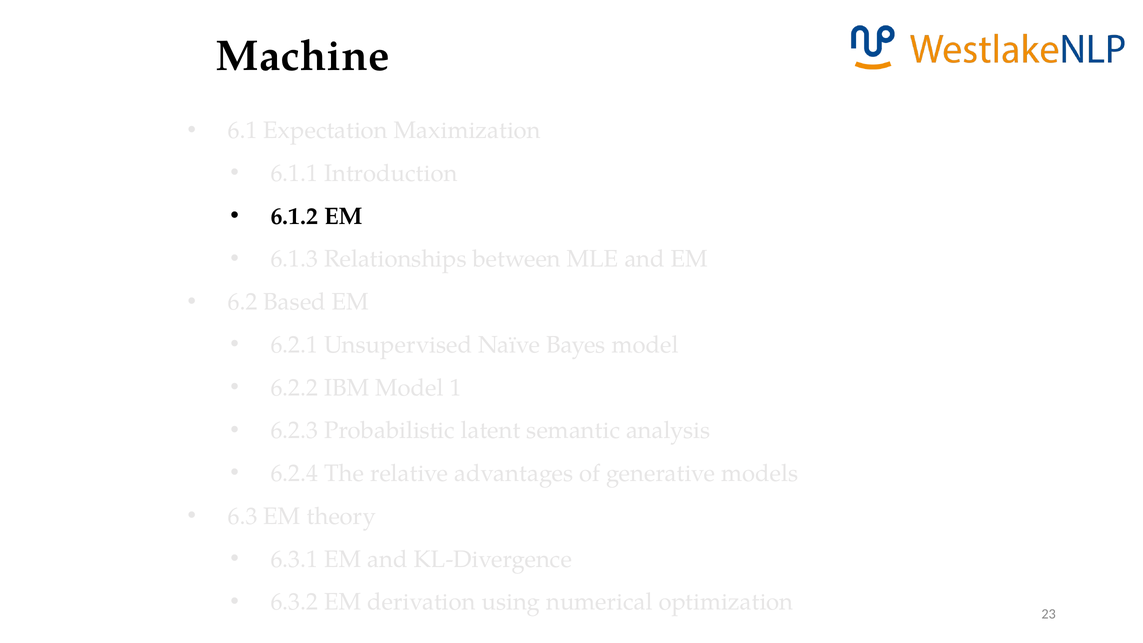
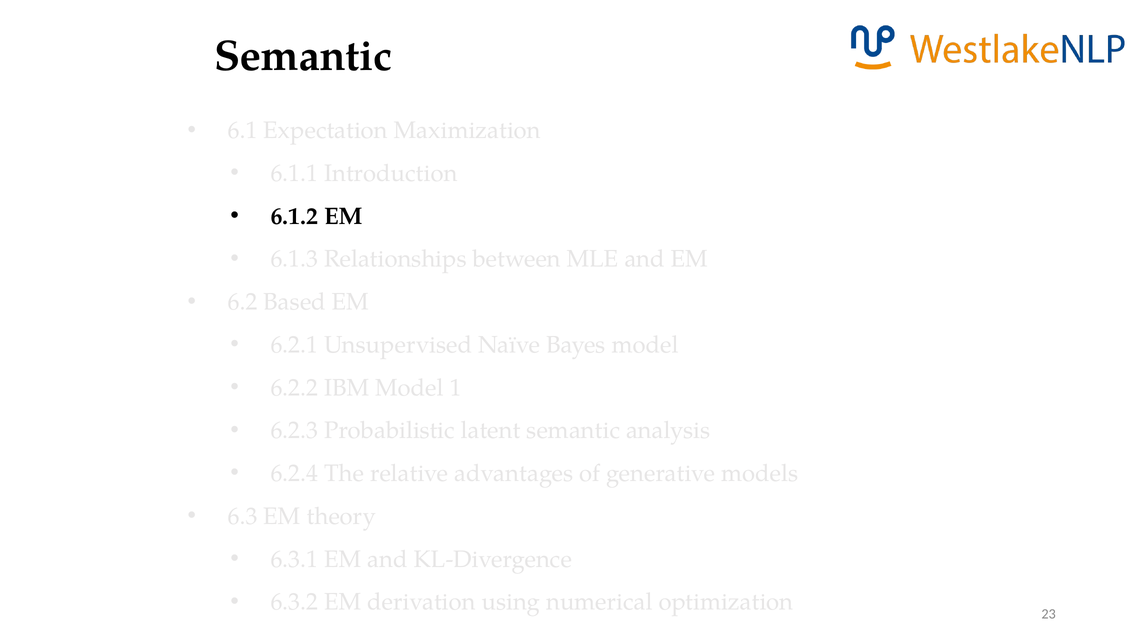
Machine at (303, 56): Machine -> Semantic
